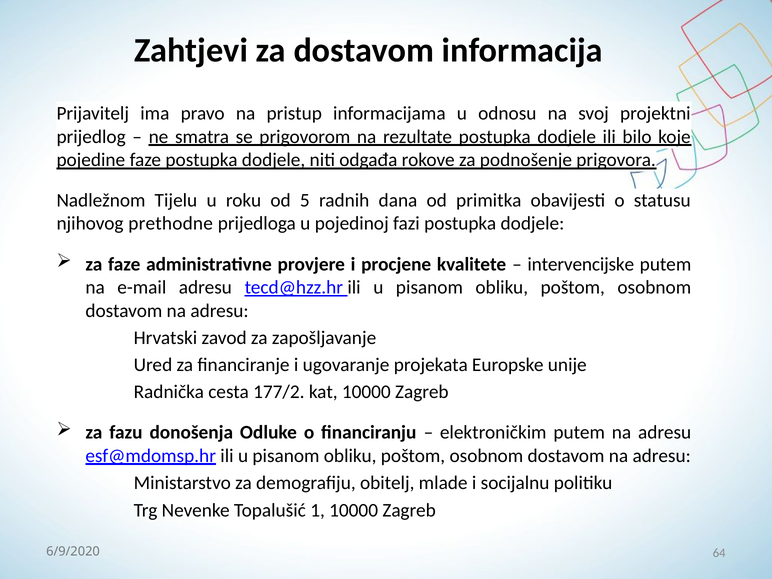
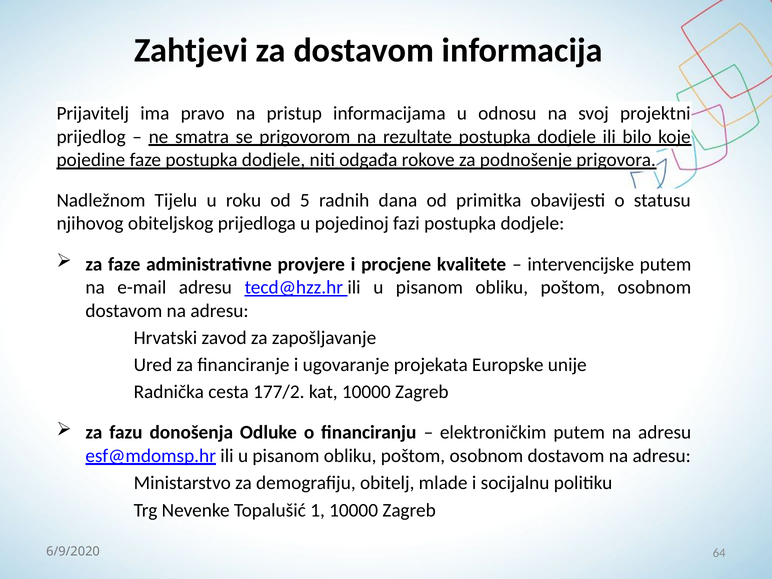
prethodne: prethodne -> obiteljskog
